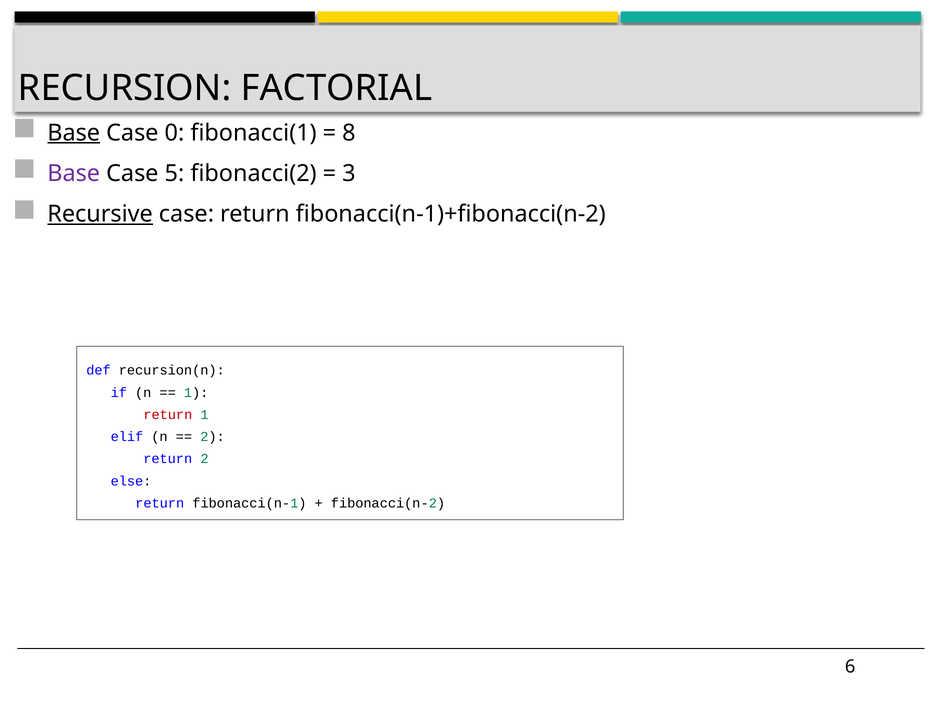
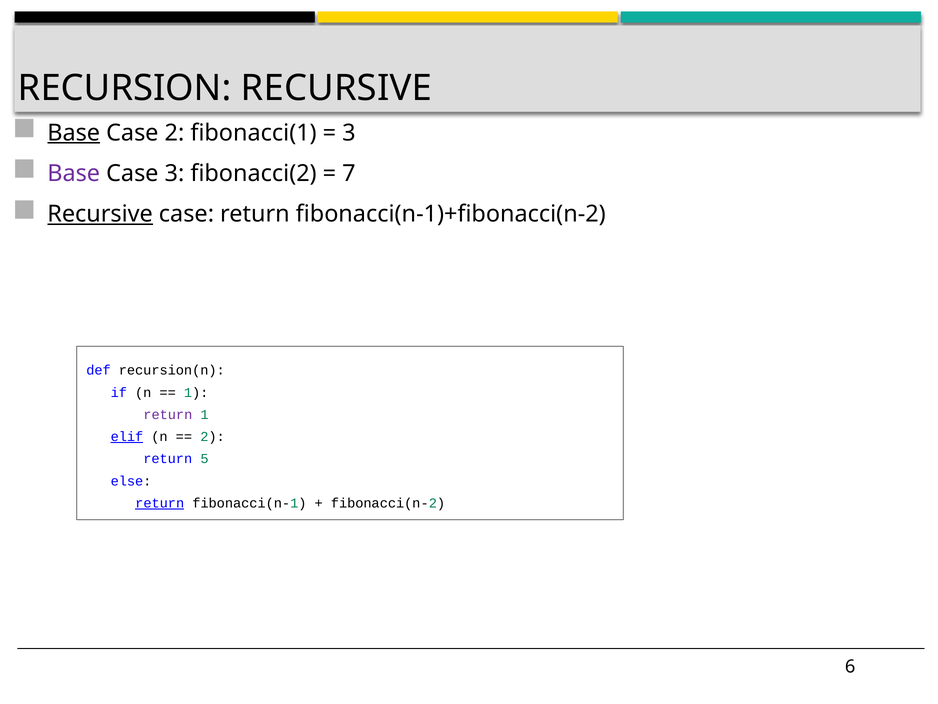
RECURSION FACTORIAL: FACTORIAL -> RECURSIVE
Case 0: 0 -> 2
8 at (349, 133): 8 -> 3
Case 5: 5 -> 3
3: 3 -> 7
return at (168, 414) colour: red -> purple
elif underline: none -> present
return 2: 2 -> 5
return at (160, 503) underline: none -> present
